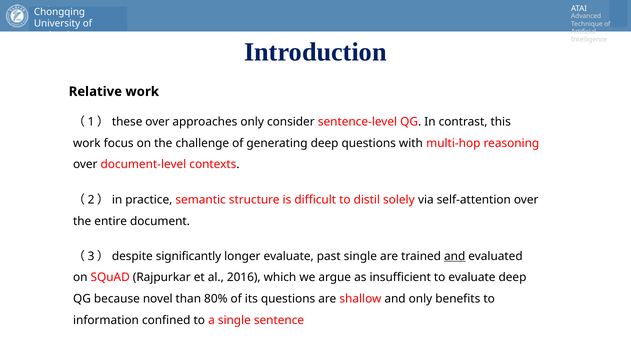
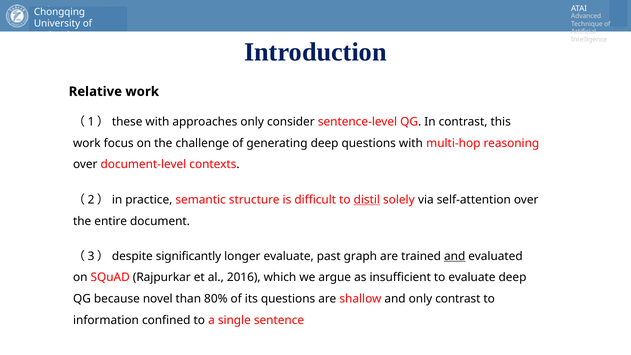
（1）these over: over -> with
distil underline: none -> present
past single: single -> graph
only benefits: benefits -> contrast
